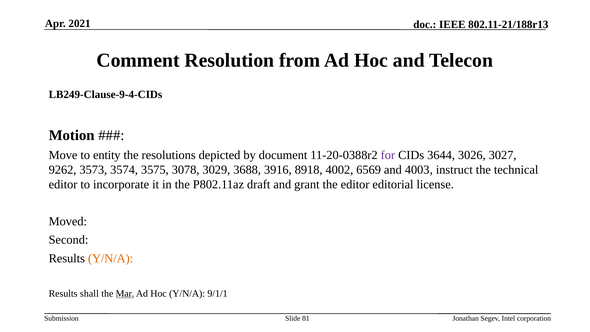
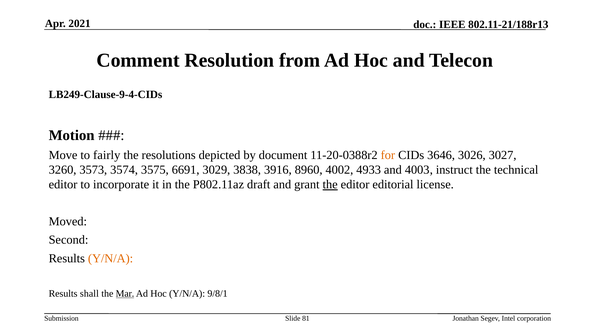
entity: entity -> fairly
for colour: purple -> orange
3644: 3644 -> 3646
9262: 9262 -> 3260
3078: 3078 -> 6691
3688: 3688 -> 3838
8918: 8918 -> 8960
6569: 6569 -> 4933
the at (330, 184) underline: none -> present
9/1/1: 9/1/1 -> 9/8/1
